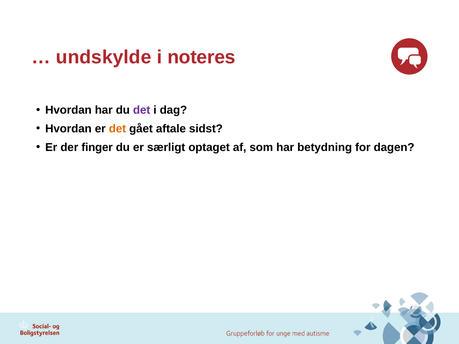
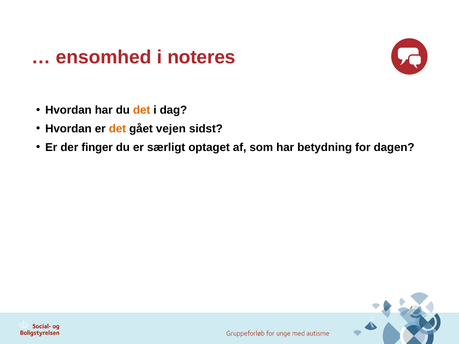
undskylde: undskylde -> ensomhed
det at (142, 110) colour: purple -> orange
aftale: aftale -> vejen
